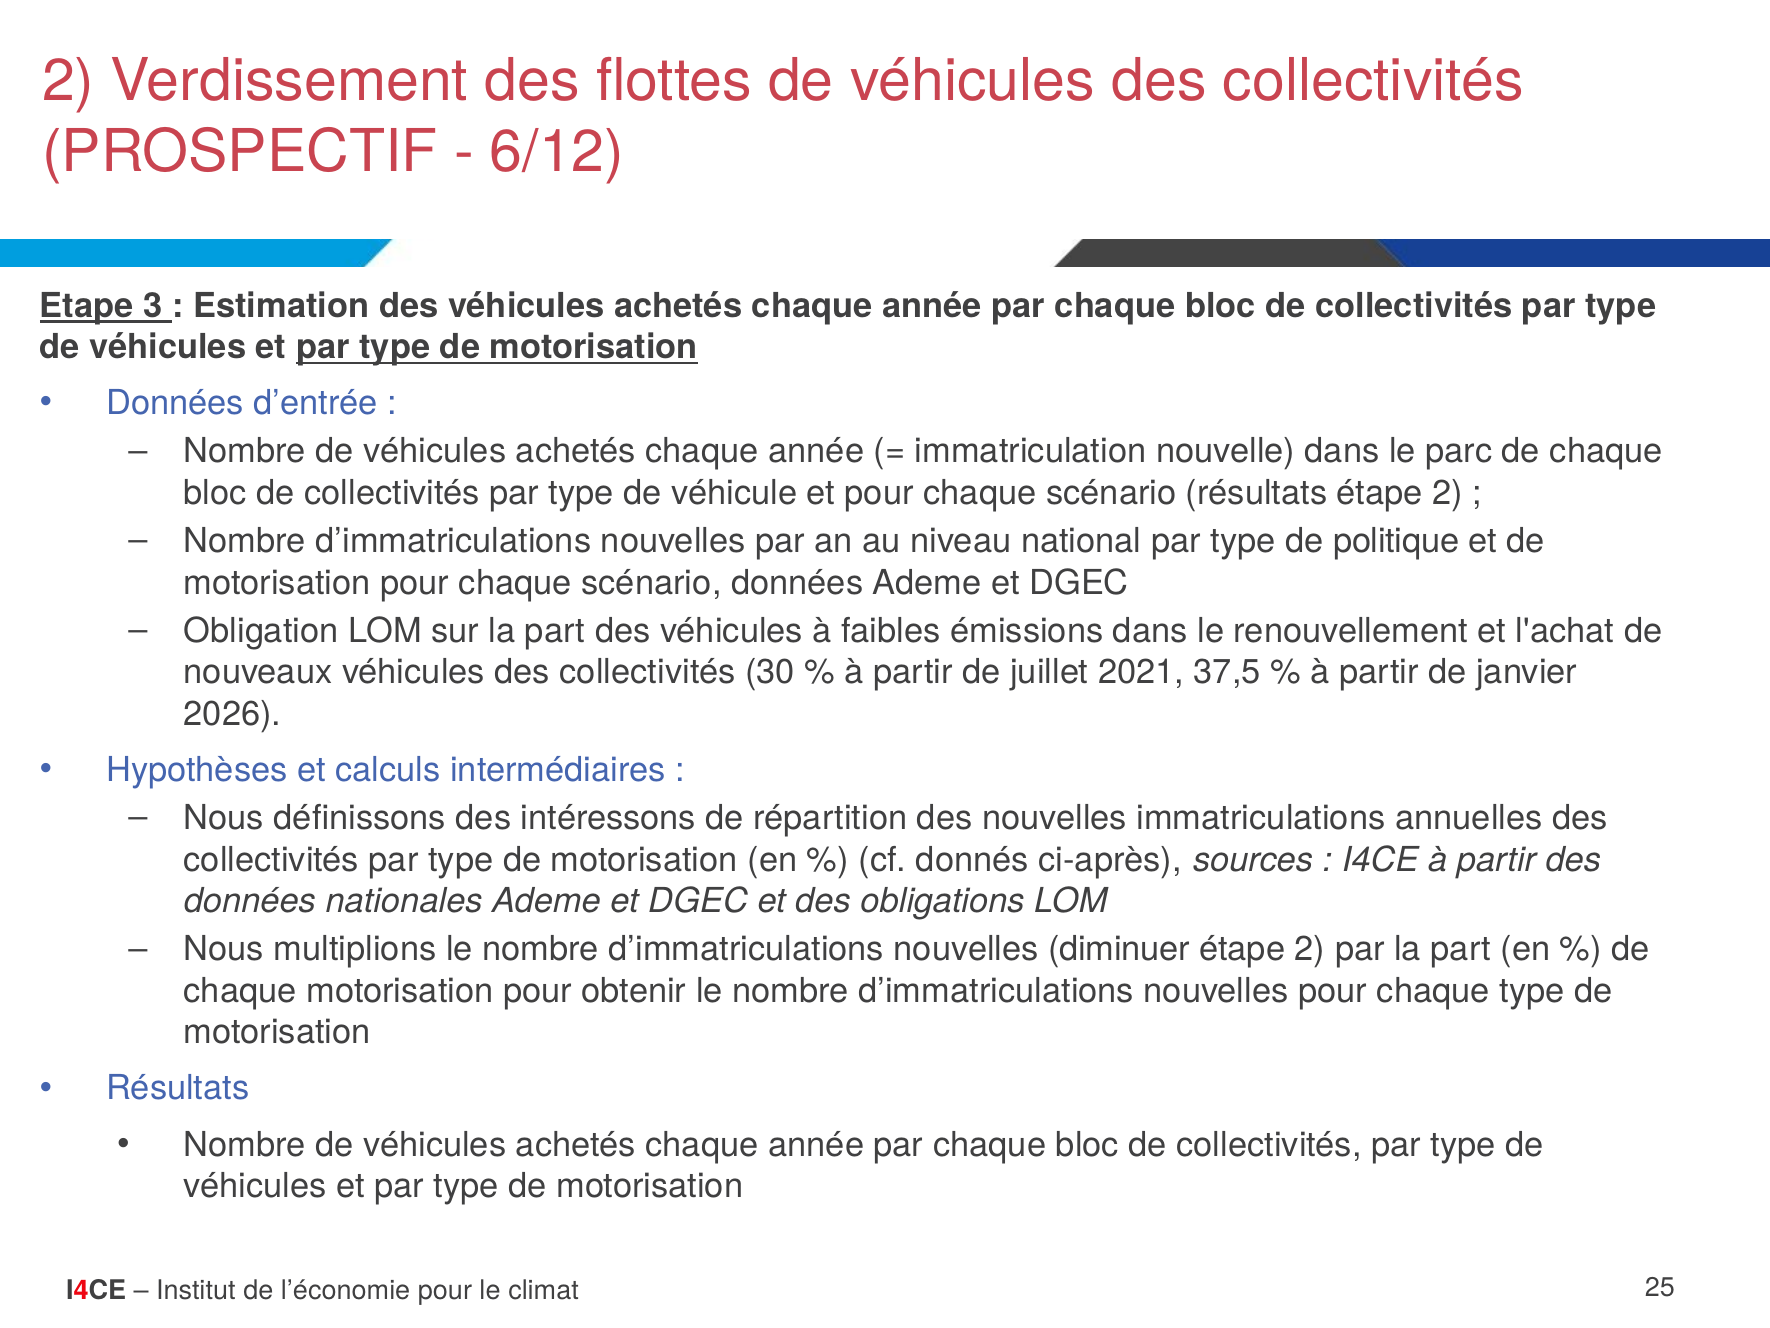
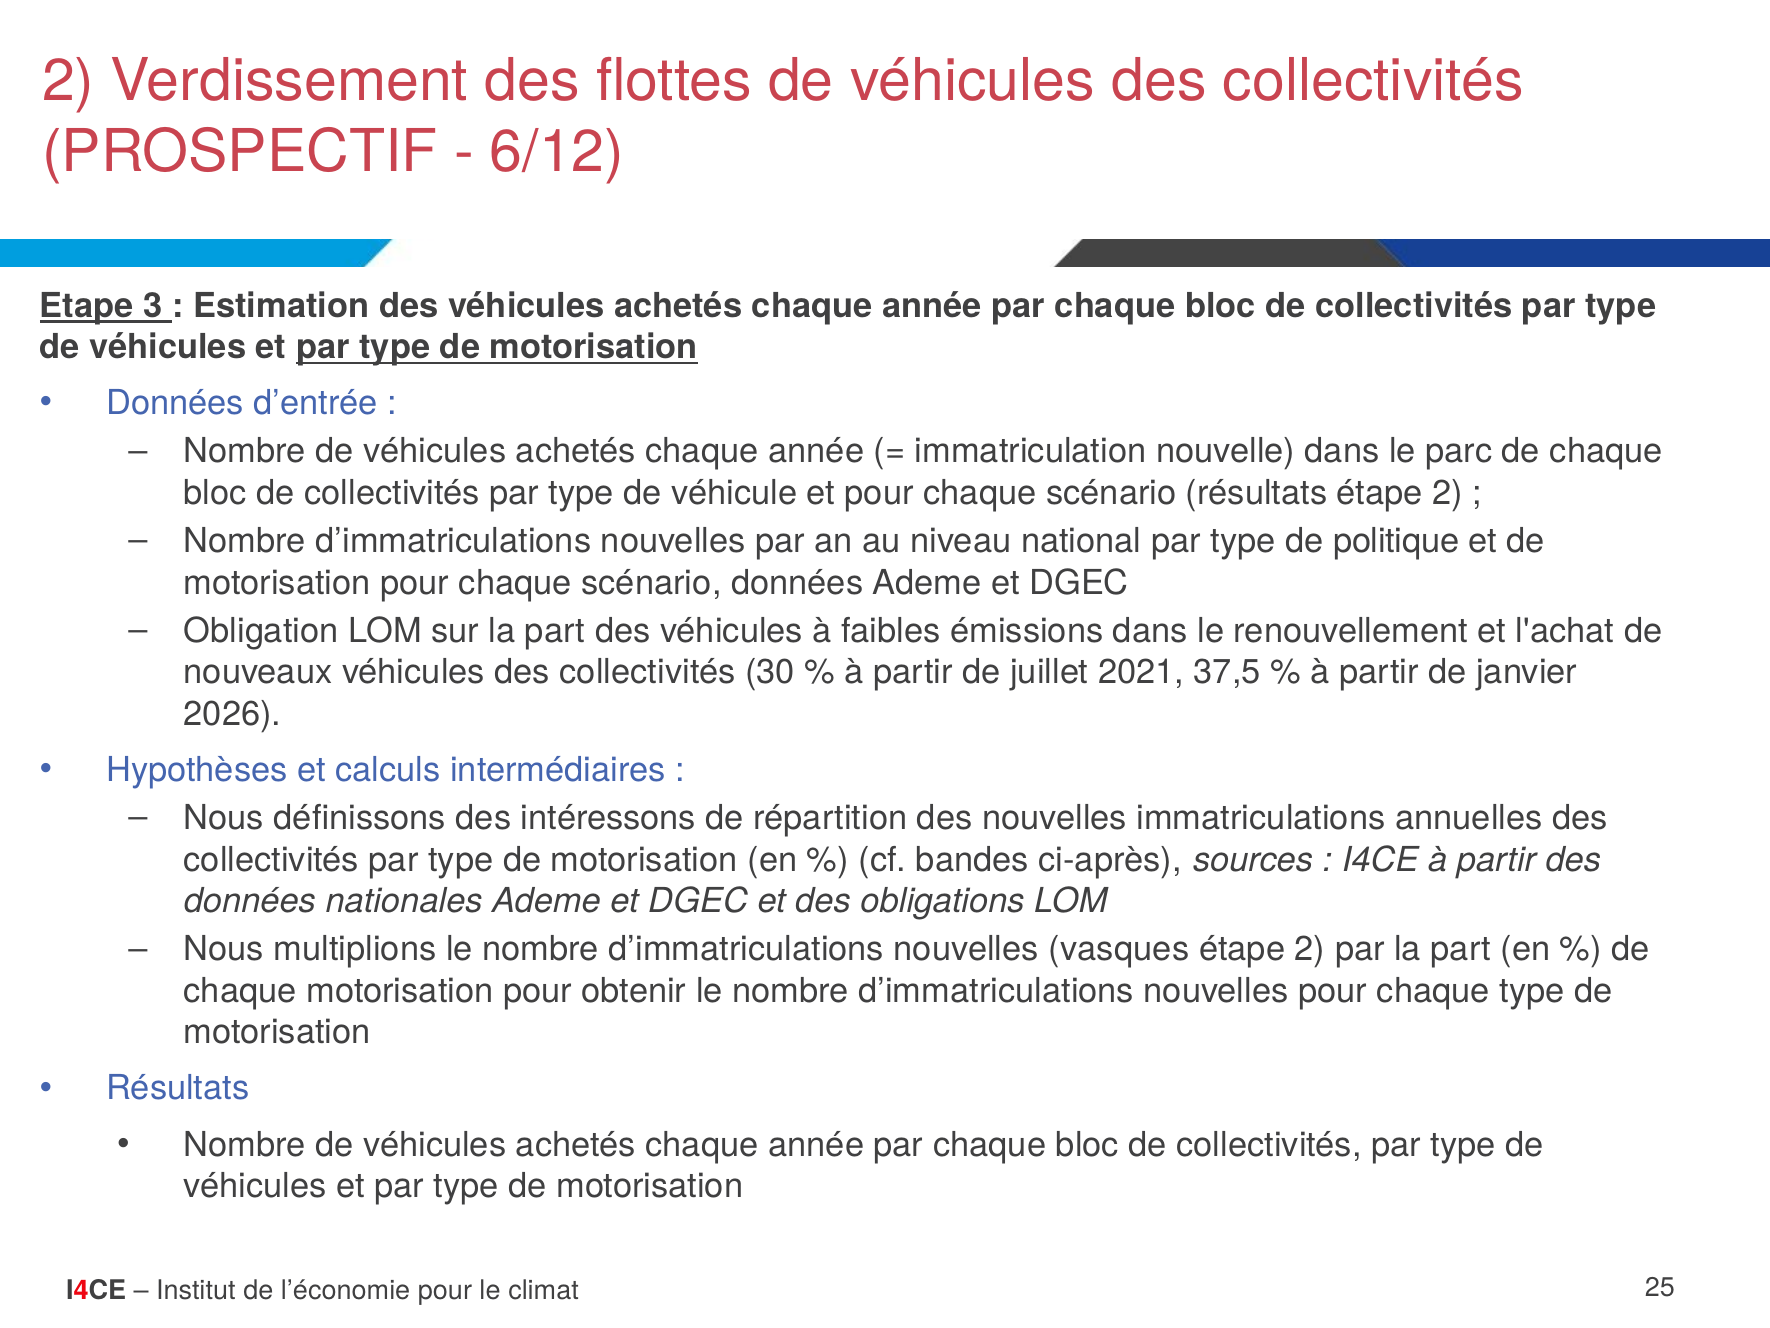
donnés: donnés -> bandes
diminuer: diminuer -> vasques
